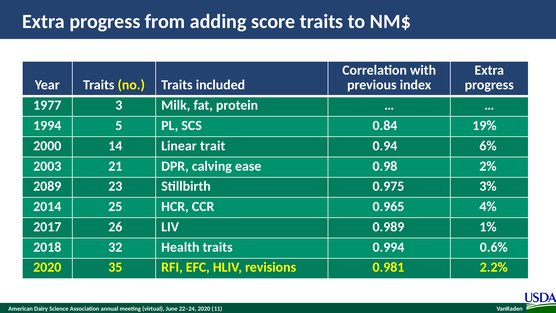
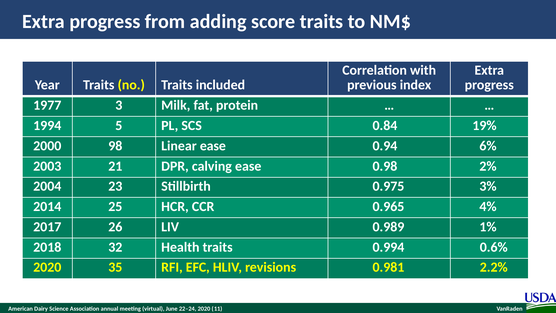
14: 14 -> 98
Linear trait: trait -> ease
2089: 2089 -> 2004
